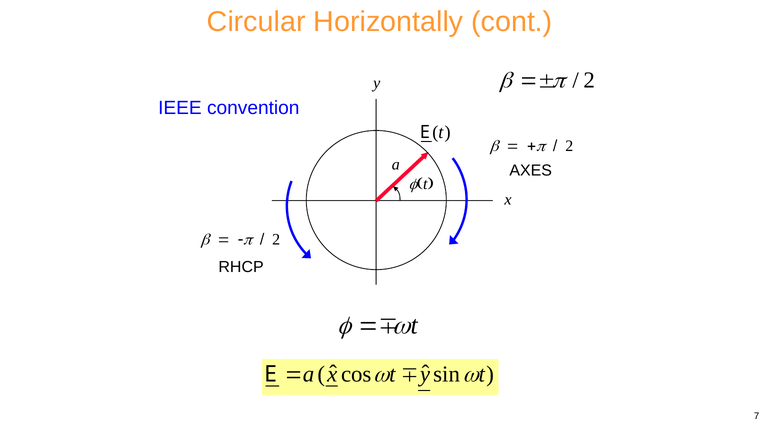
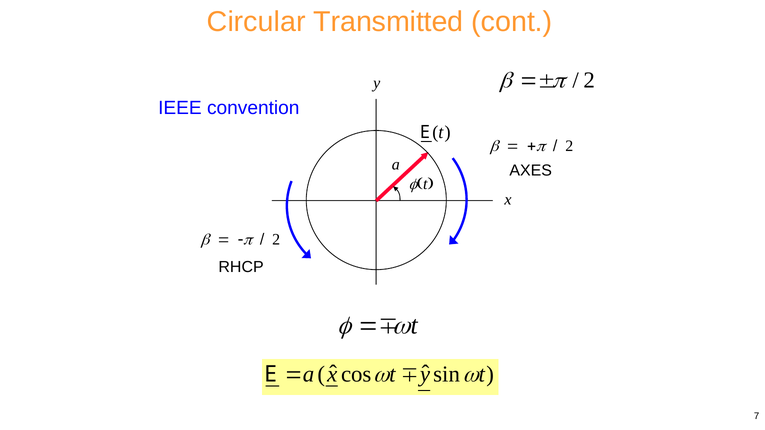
Horizontally: Horizontally -> Transmitted
